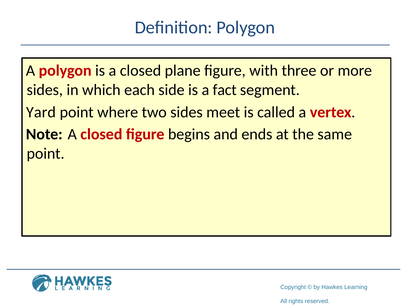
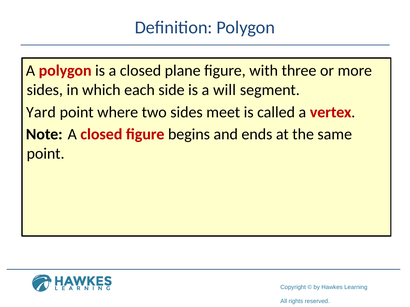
fact: fact -> will
